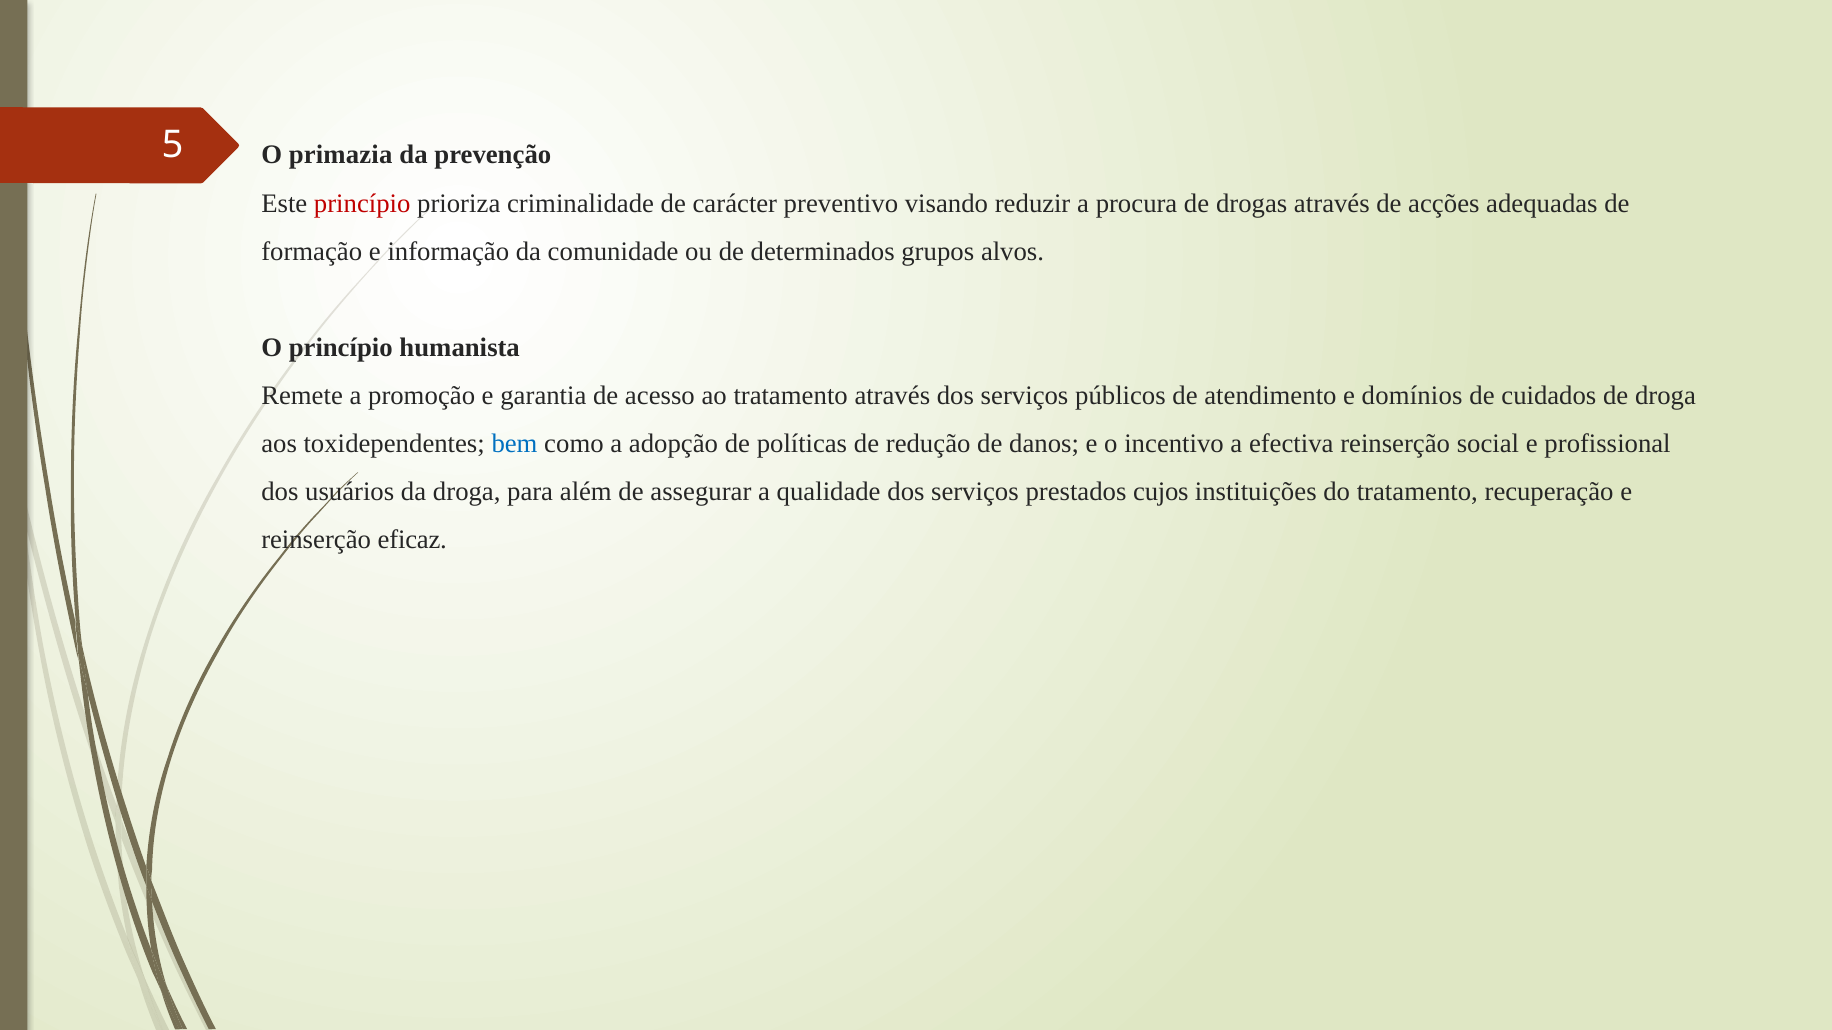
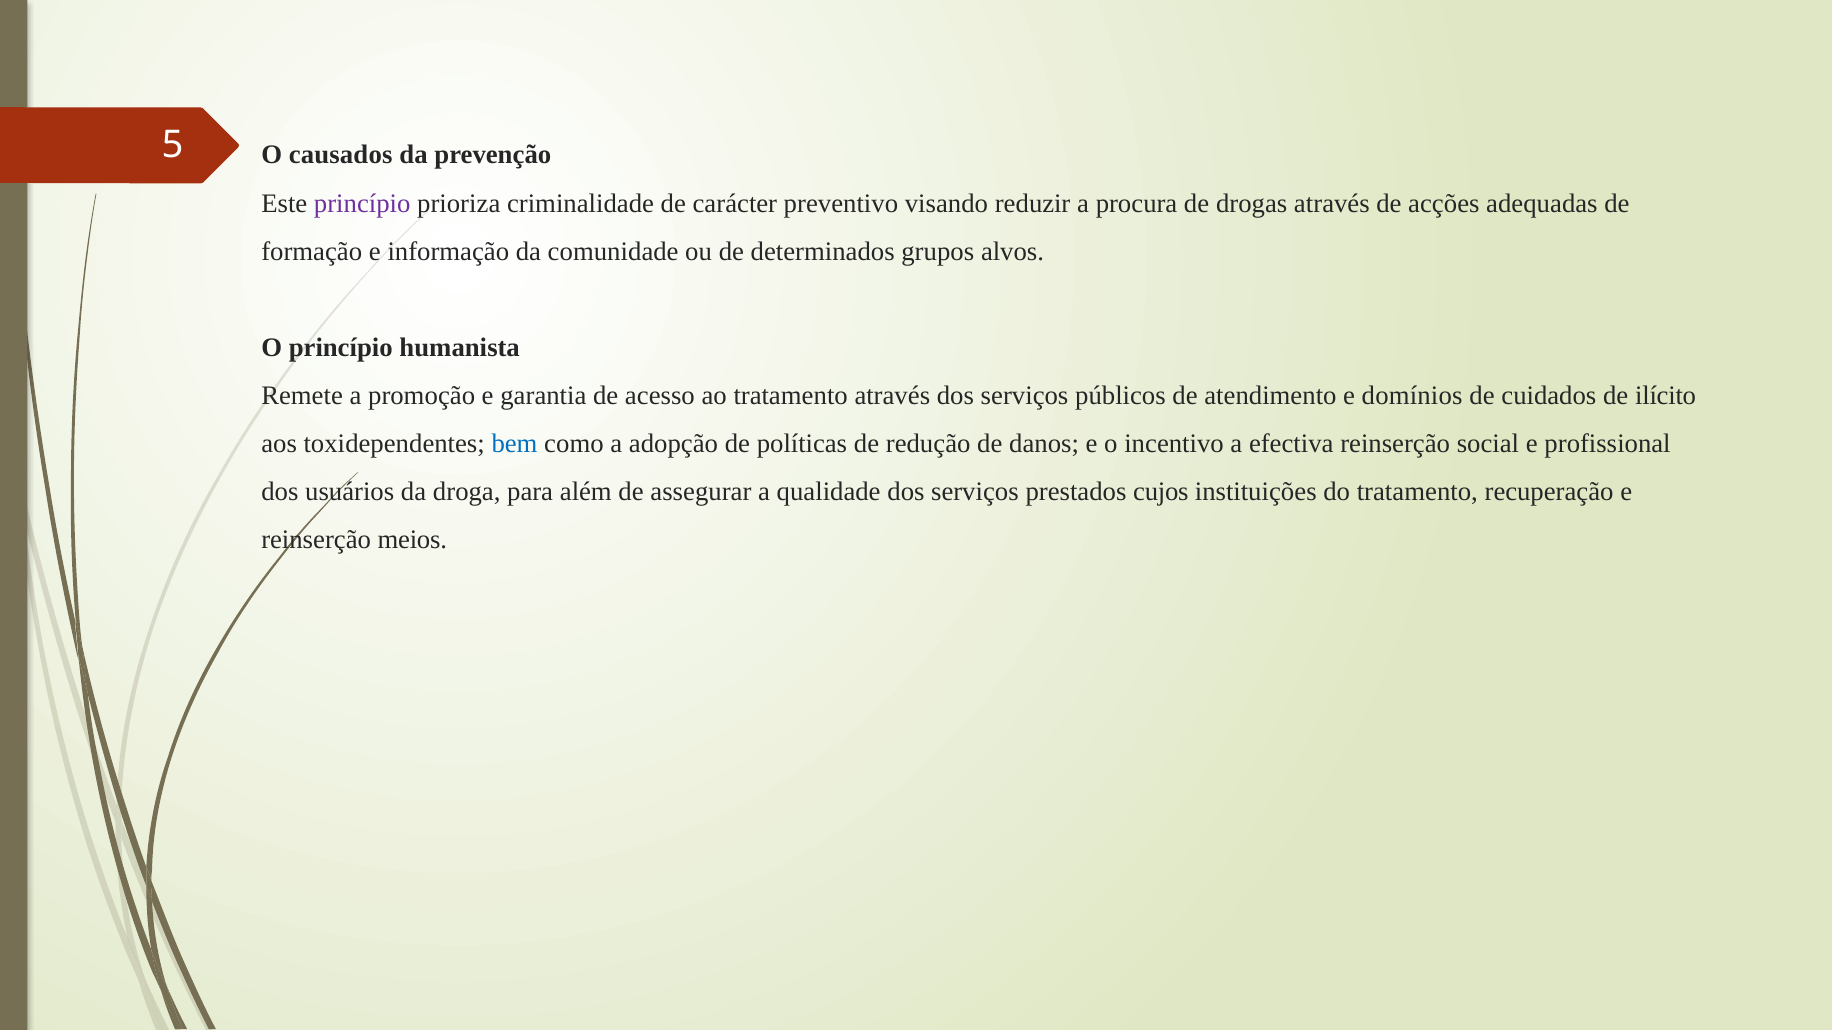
primazia: primazia -> causados
princípio at (362, 203) colour: red -> purple
de droga: droga -> ilícito
eficaz: eficaz -> meios
